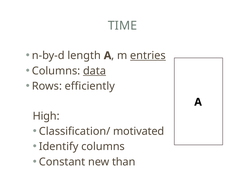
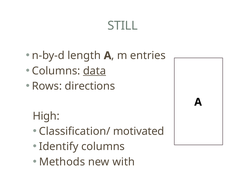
TIME: TIME -> STILL
entries underline: present -> none
efficiently: efficiently -> directions
Constant: Constant -> Methods
than: than -> with
